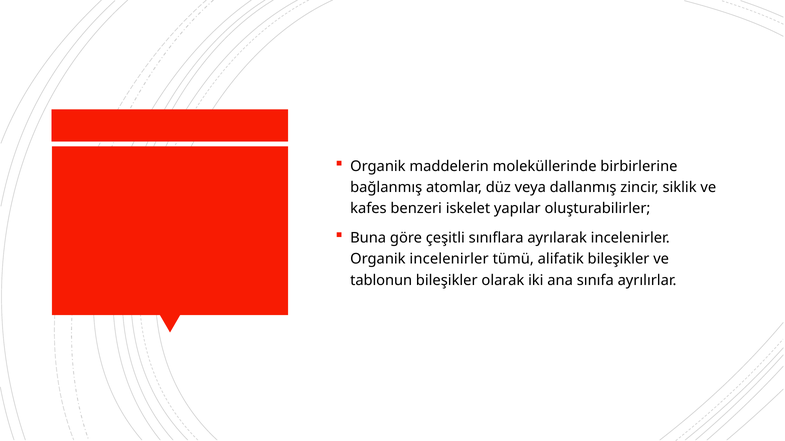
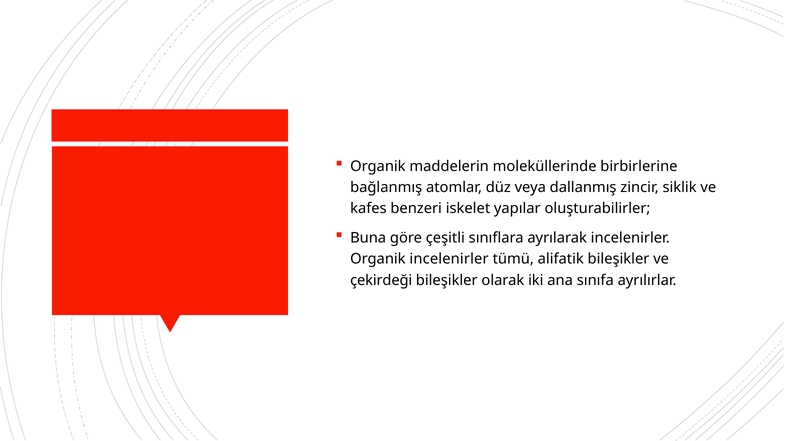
tablonun: tablonun -> çekirdeği
